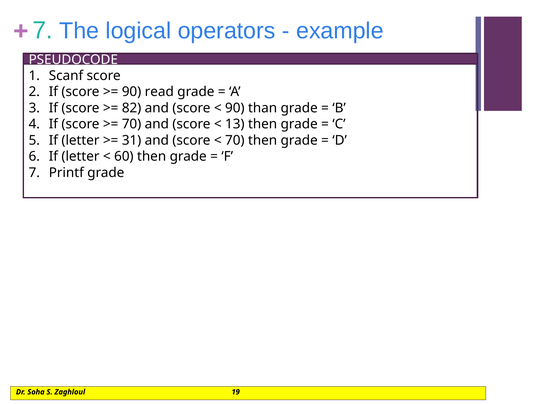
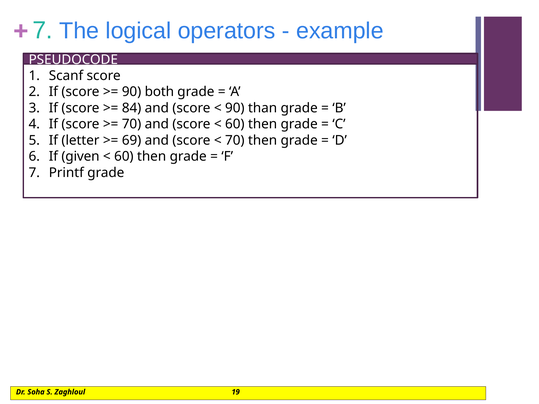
read: read -> both
82: 82 -> 84
13 at (235, 124): 13 -> 60
31: 31 -> 69
letter at (80, 157): letter -> given
